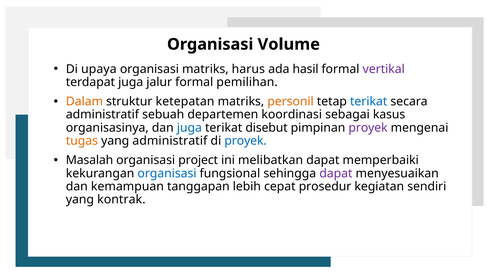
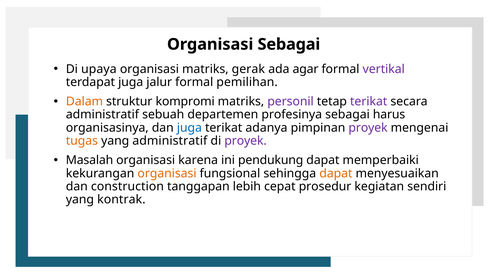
Organisasi Volume: Volume -> Sebagai
harus: harus -> gerak
hasil: hasil -> agar
ketepatan: ketepatan -> kompromi
personil colour: orange -> purple
terikat at (369, 102) colour: blue -> purple
koordinasi: koordinasi -> profesinya
kasus: kasus -> harus
disebut: disebut -> adanya
proyek at (246, 141) colour: blue -> purple
project: project -> karena
melibatkan: melibatkan -> pendukung
organisasi at (167, 174) colour: blue -> orange
dapat at (336, 174) colour: purple -> orange
kemampuan: kemampuan -> construction
